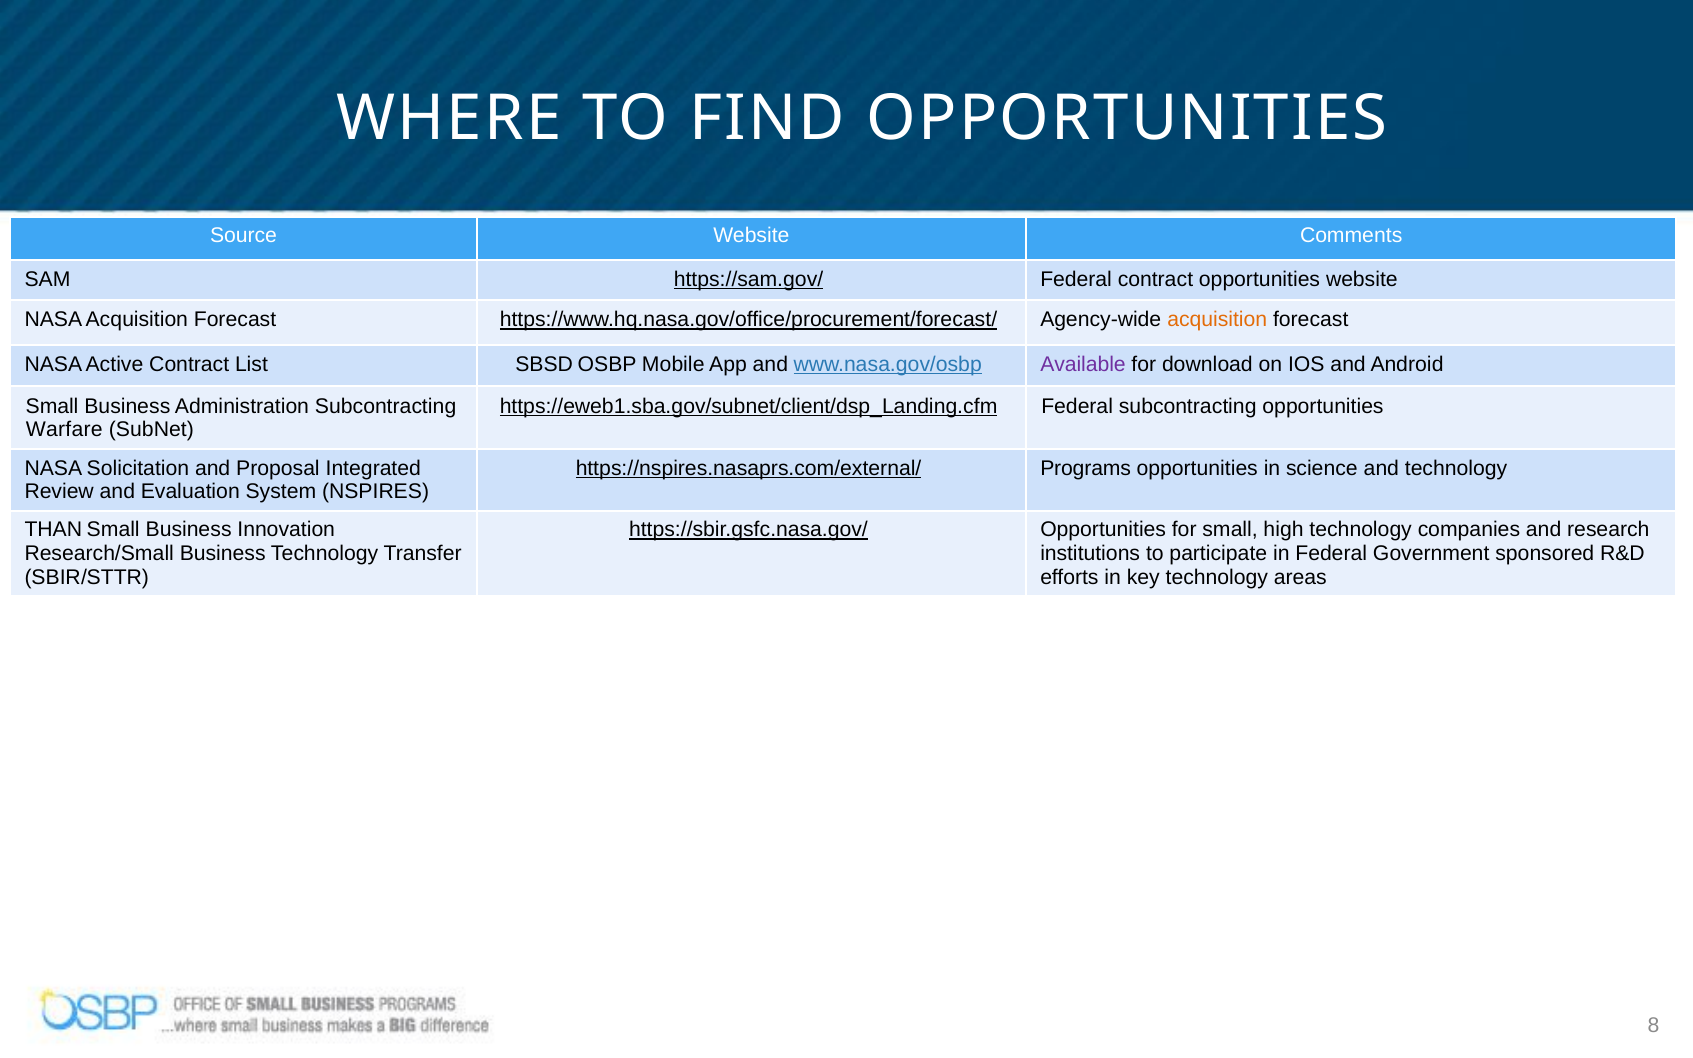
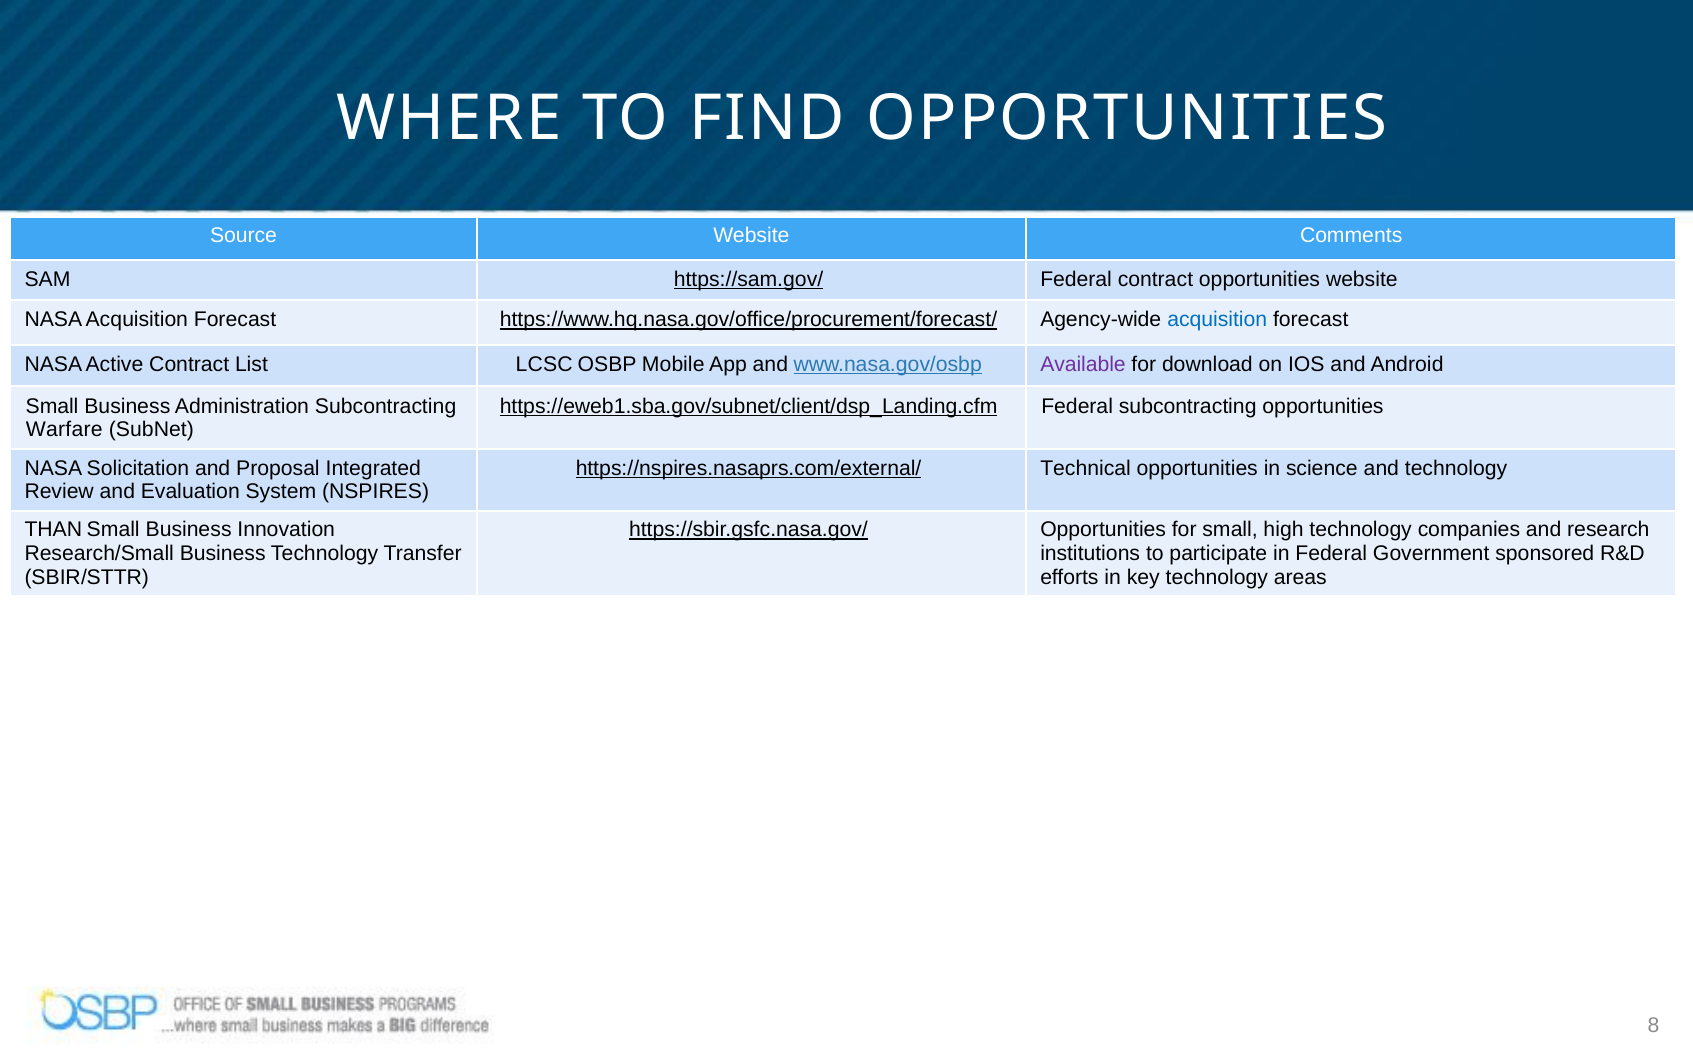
acquisition at (1217, 320) colour: orange -> blue
SBSD: SBSD -> LCSC
Programs: Programs -> Technical
